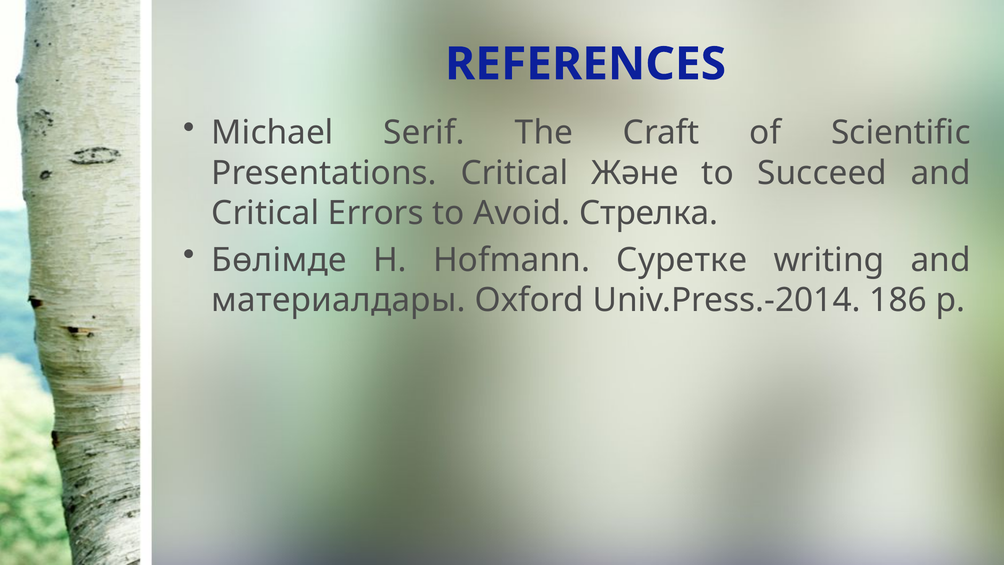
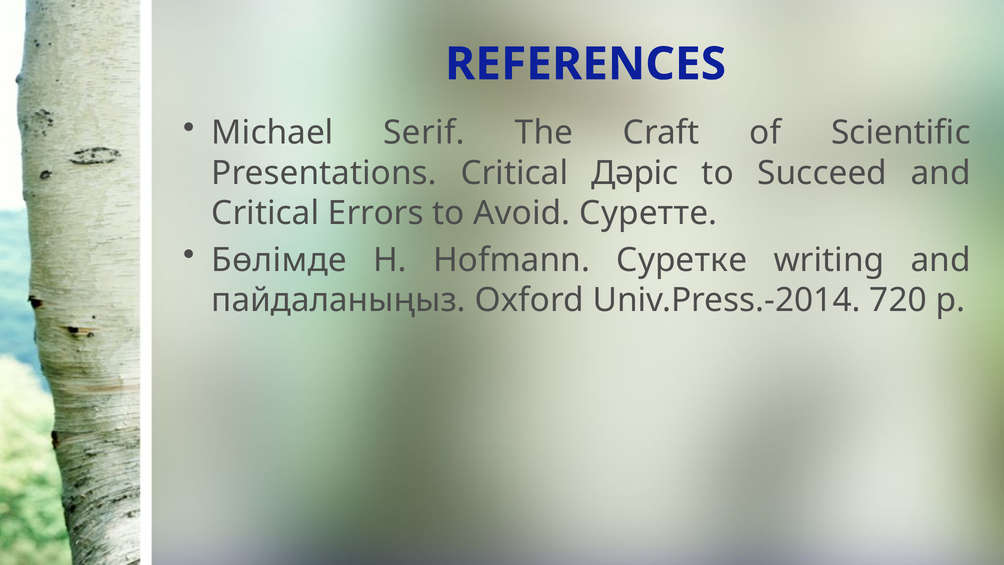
Және: Және -> Дәріс
Стрелка: Стрелка -> Суретте
материалдары: материалдары -> пайдаланыңыз
186: 186 -> 720
